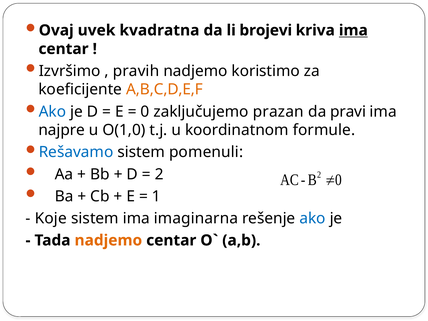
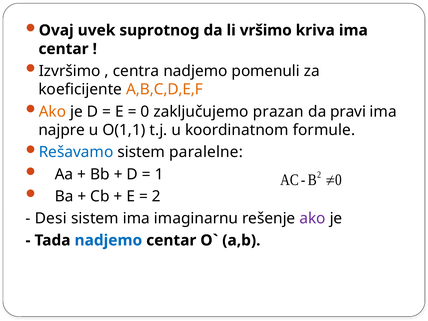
kvadratna: kvadratna -> suprotnog
brojevi: brojevi -> vršimo
ima at (353, 30) underline: present -> none
pravih: pravih -> centra
koristimo: koristimo -> pomenuli
Ako at (52, 112) colour: blue -> orange
O(1,0: O(1,0 -> O(1,1
pomenuli: pomenuli -> paralelne
2 at (159, 174): 2 -> 1
1 at (156, 196): 1 -> 2
Koje: Koje -> Desi
imaginarna: imaginarna -> imaginarnu
ako at (313, 218) colour: blue -> purple
nadjemo at (108, 240) colour: orange -> blue
